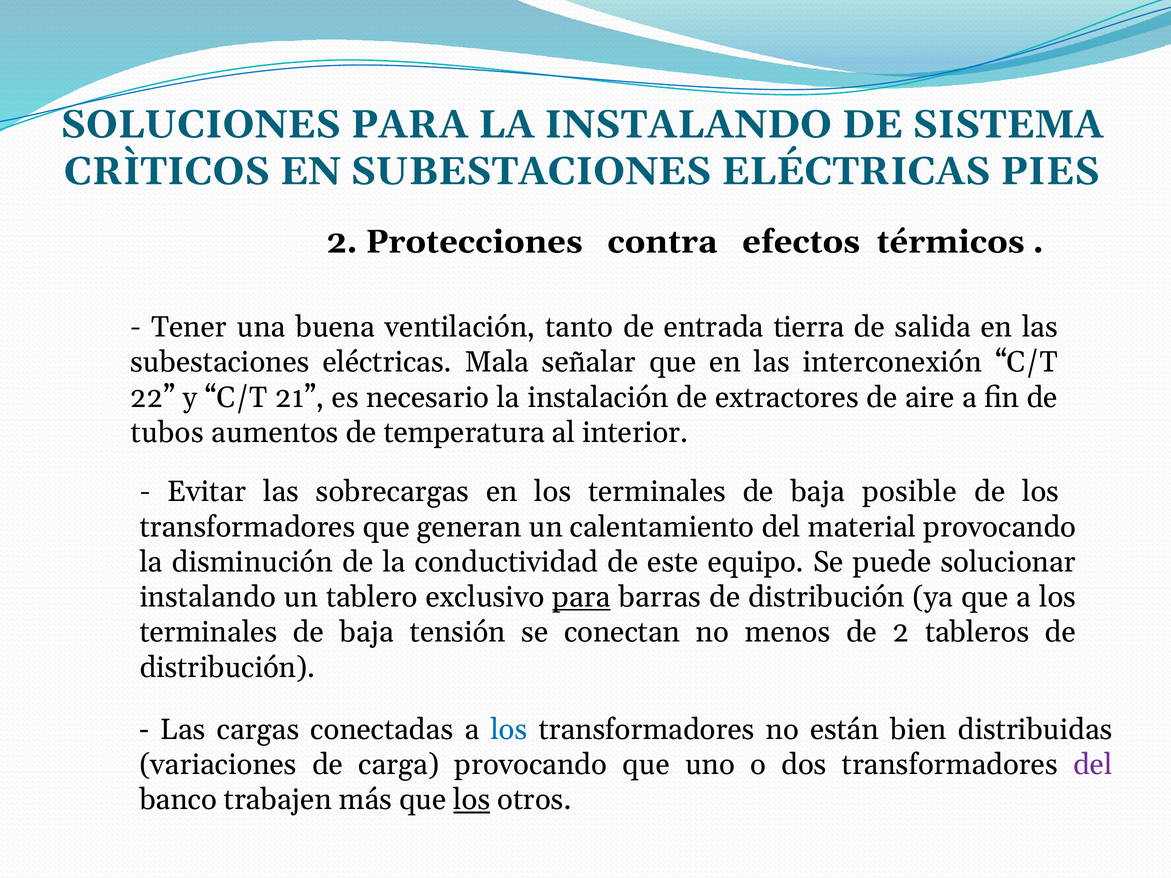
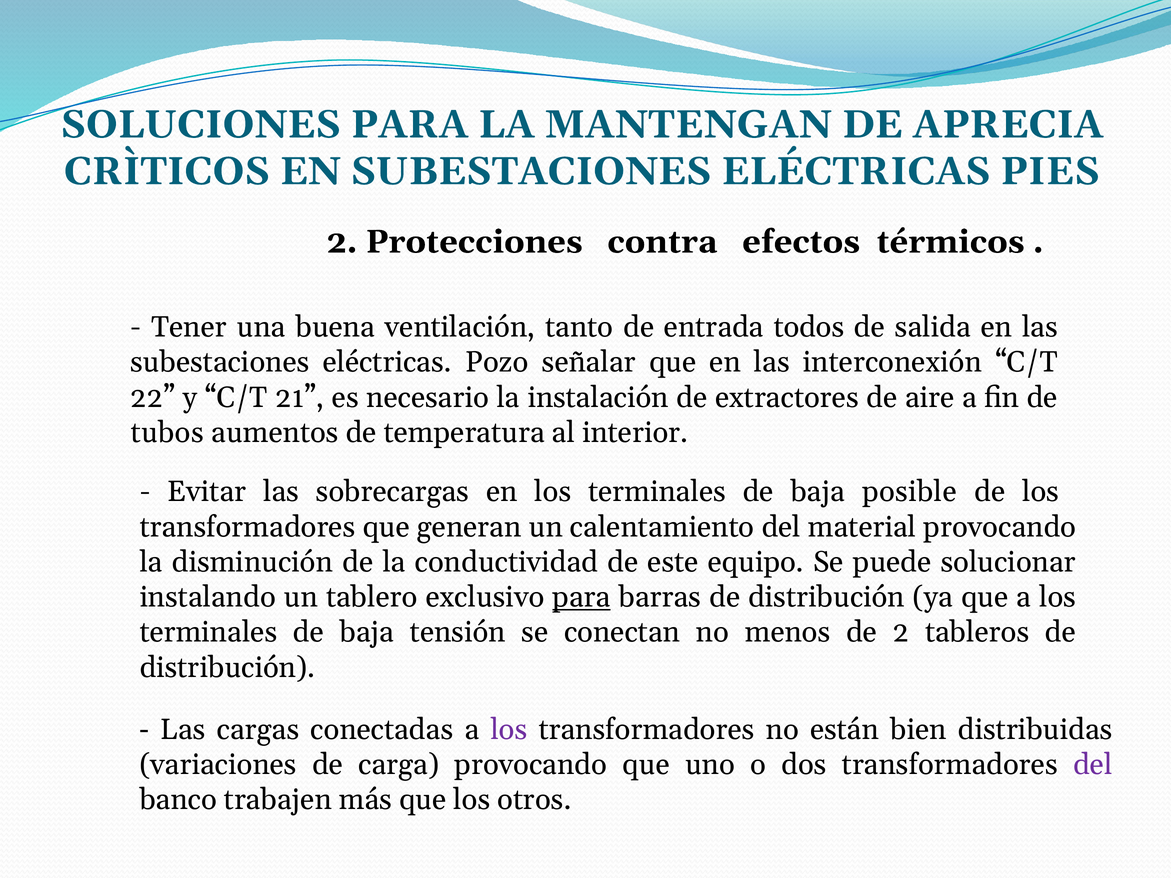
LA INSTALANDO: INSTALANDO -> MANTENGAN
SISTEMA: SISTEMA -> APRECIA
tierra: tierra -> todos
Mala: Mala -> Pozo
los at (509, 730) colour: blue -> purple
los at (472, 800) underline: present -> none
